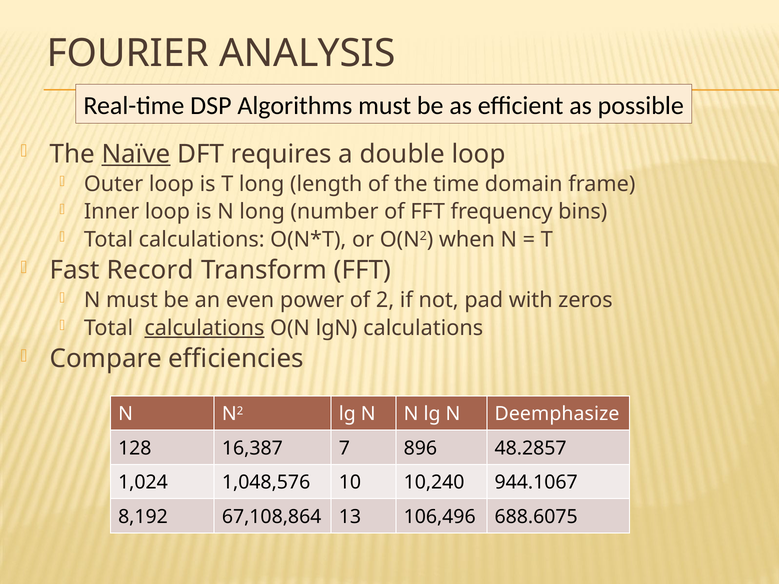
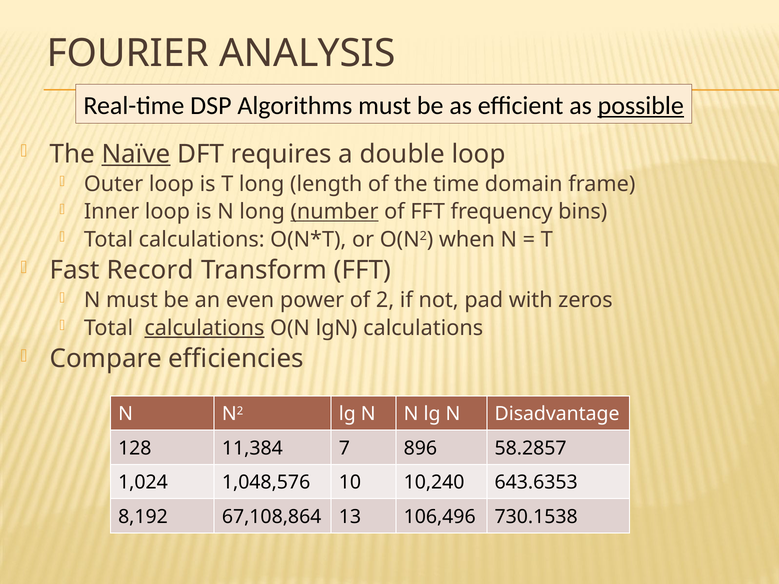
possible underline: none -> present
number underline: none -> present
Deemphasize: Deemphasize -> Disadvantage
16,387: 16,387 -> 11,384
48.2857: 48.2857 -> 58.2857
944.1067: 944.1067 -> 643.6353
688.6075: 688.6075 -> 730.1538
